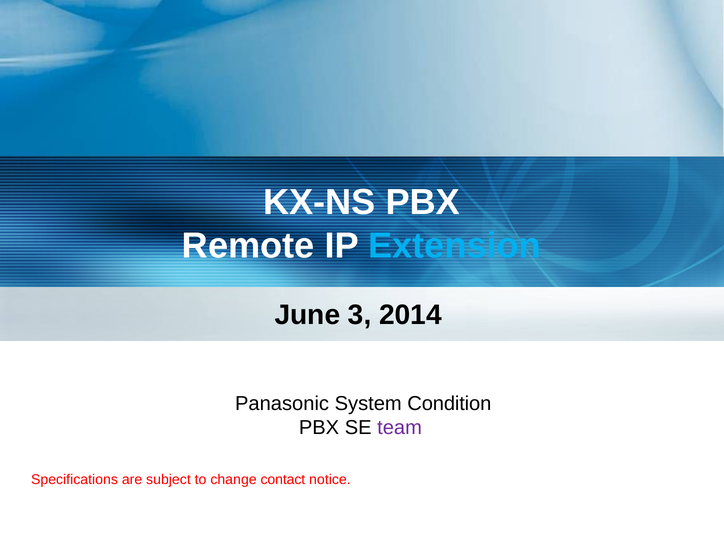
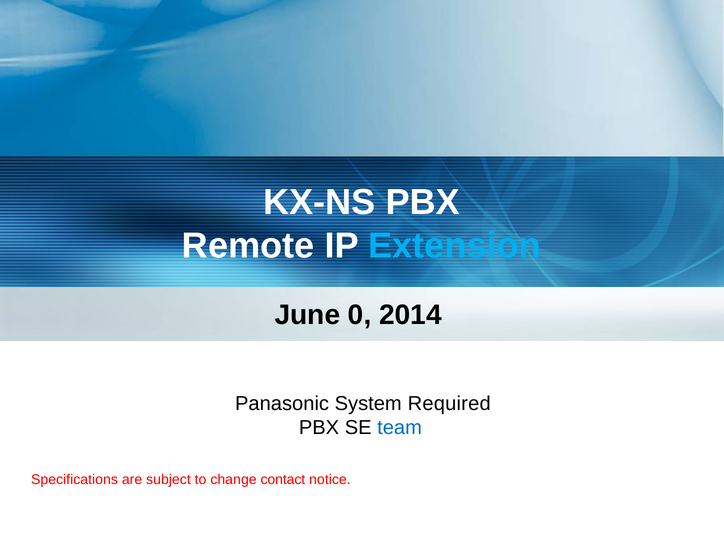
3: 3 -> 0
Condition: Condition -> Required
team colour: purple -> blue
